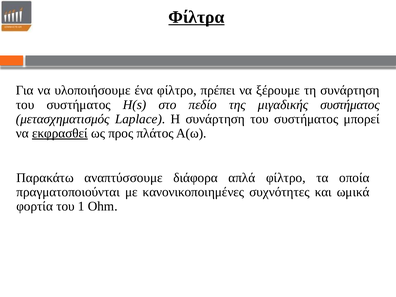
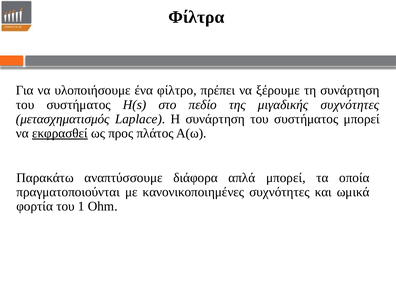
Φίλτρα underline: present -> none
μιγαδικής συστήματος: συστήματος -> συχνότητες
απλά φίλτρο: φίλτρο -> μπορεί
